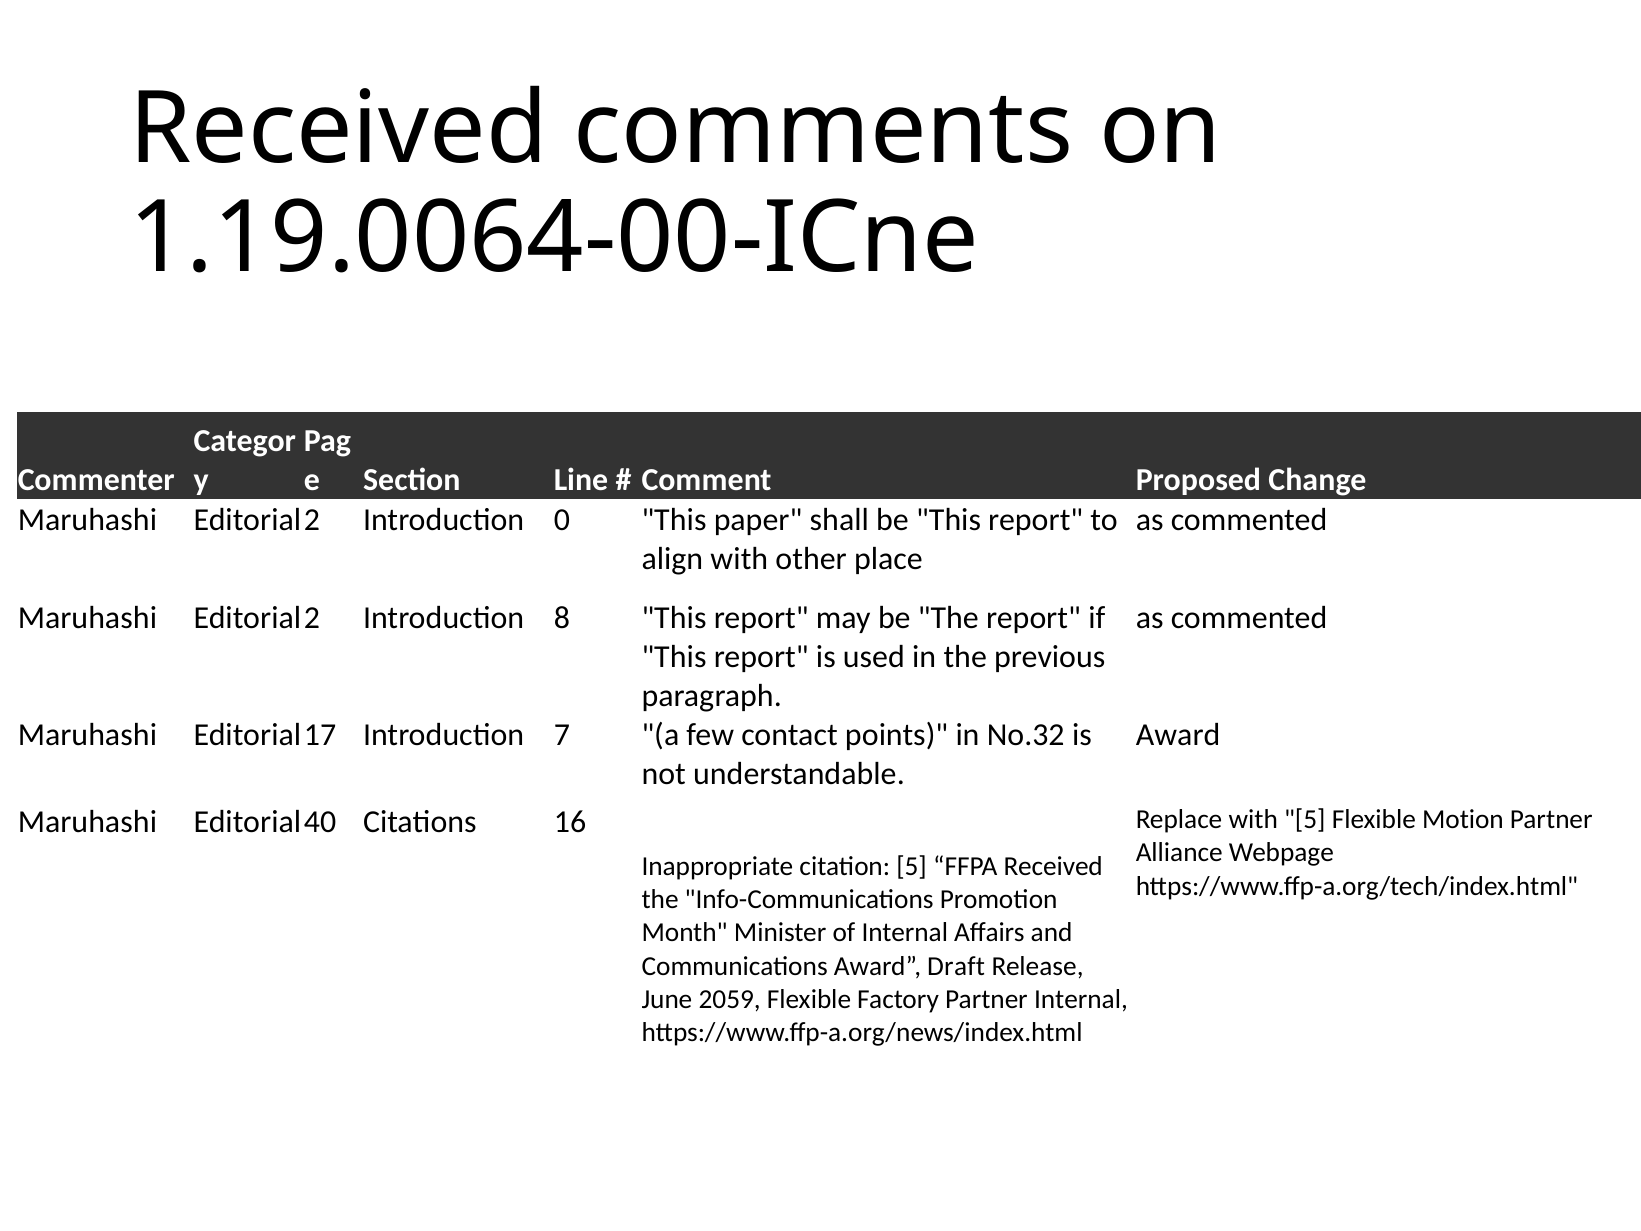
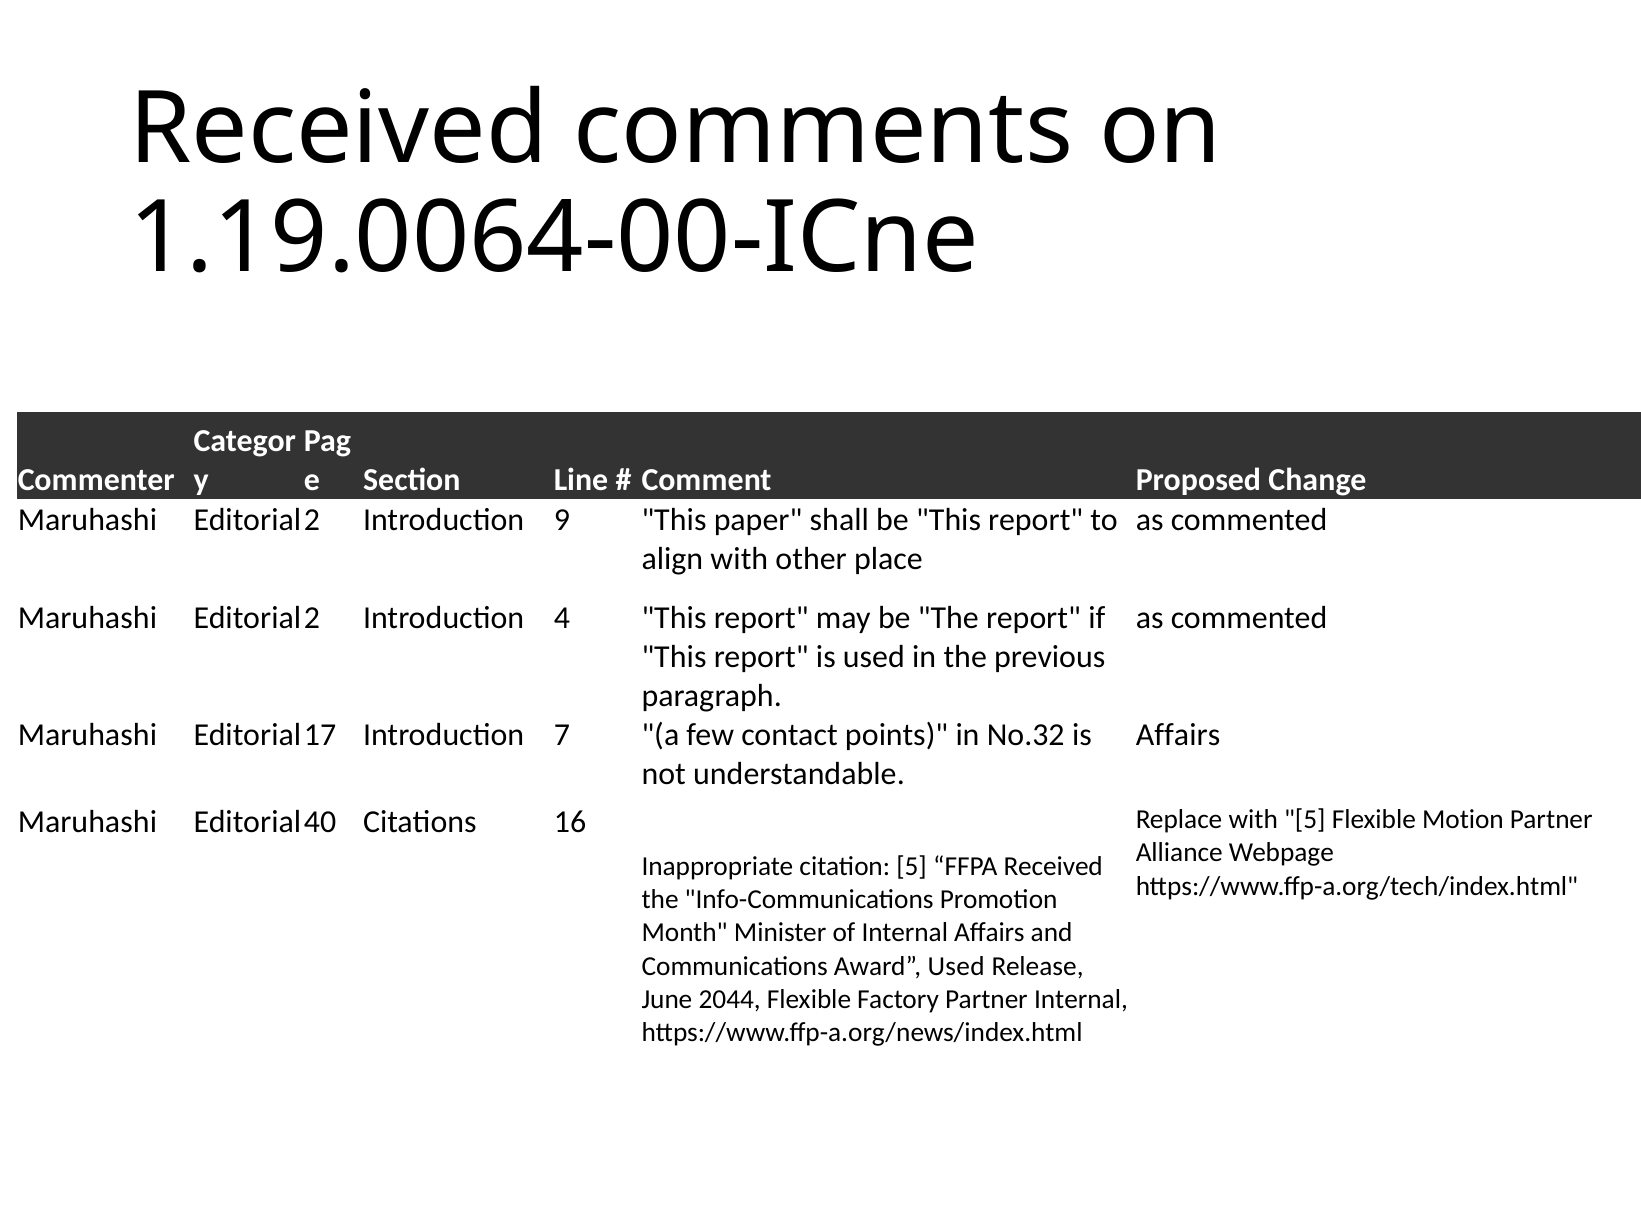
0: 0 -> 9
8: 8 -> 4
Award at (1178, 735): Award -> Affairs
Award Draft: Draft -> Used
2059: 2059 -> 2044
